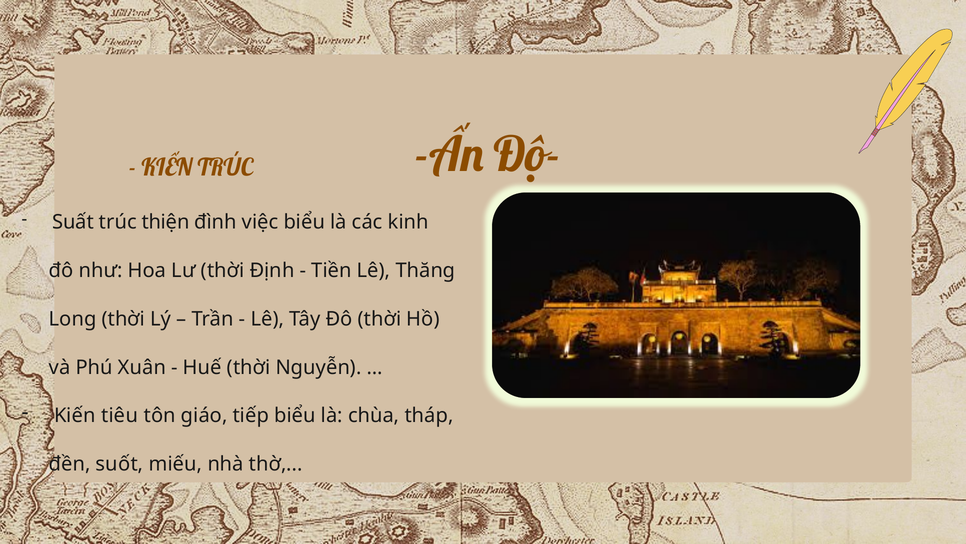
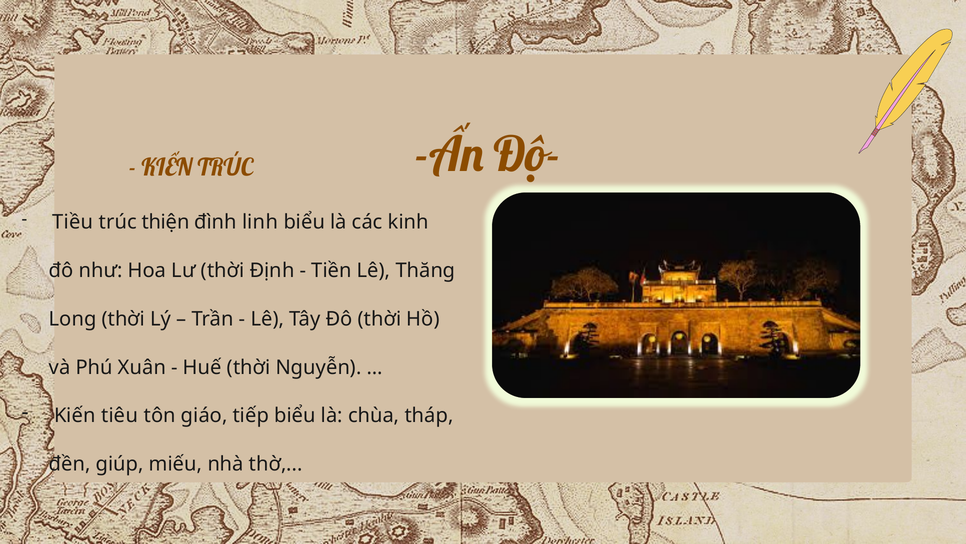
Suất: Suất -> Tiều
việc: việc -> linh
ѕuốt: ѕuốt -> giúp
